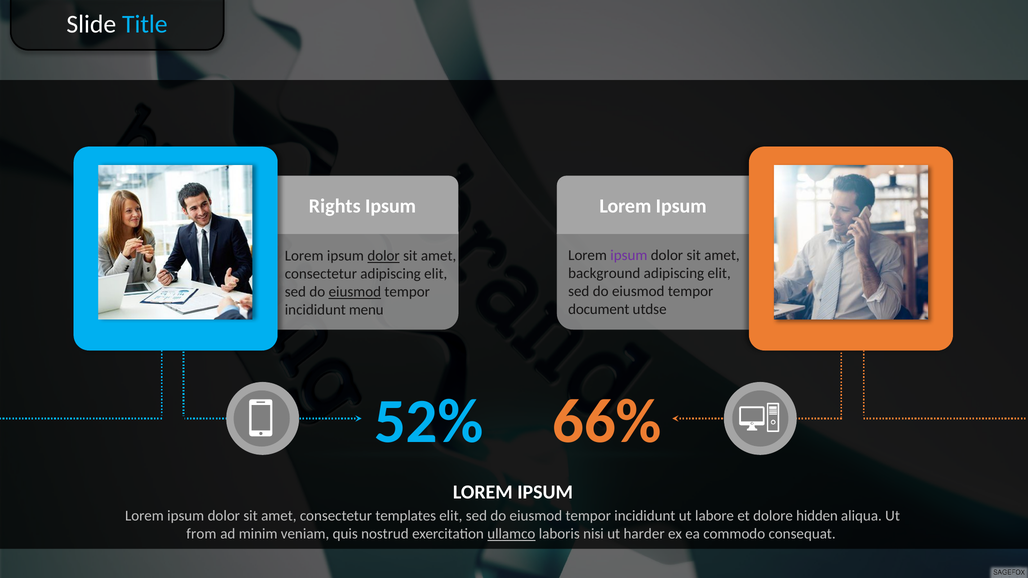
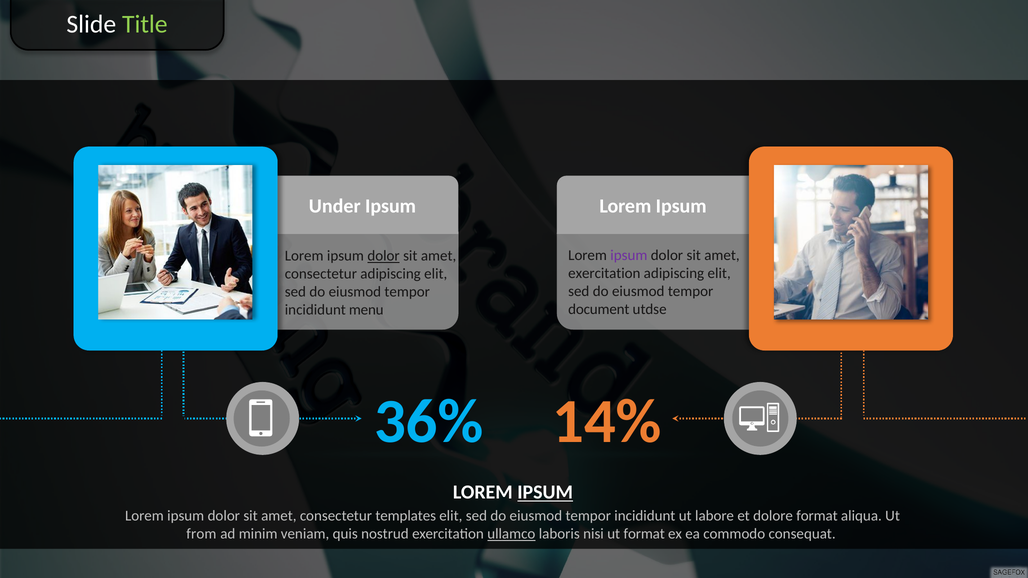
Title colour: light blue -> light green
Rights: Rights -> Under
background at (604, 273): background -> exercitation
eiusmod at (355, 292) underline: present -> none
52%: 52% -> 36%
66%: 66% -> 14%
IPSUM at (545, 493) underline: none -> present
dolore hidden: hidden -> format
ut harder: harder -> format
